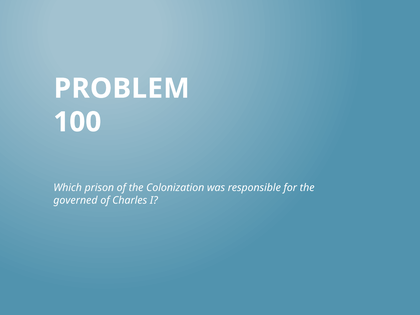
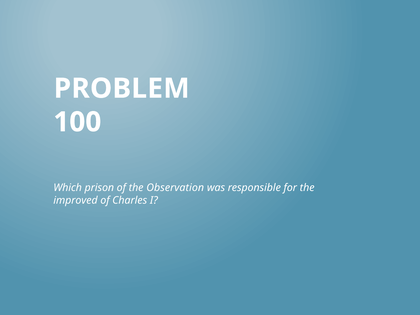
Colonization: Colonization -> Observation
governed: governed -> improved
